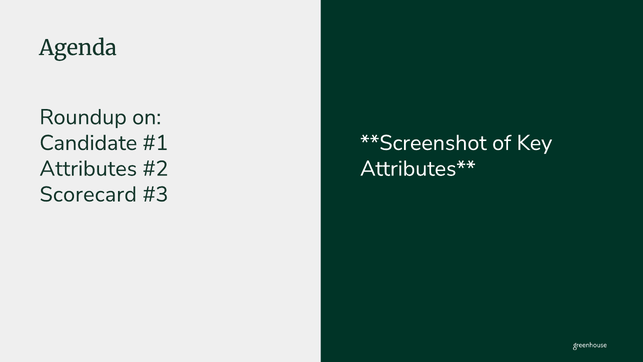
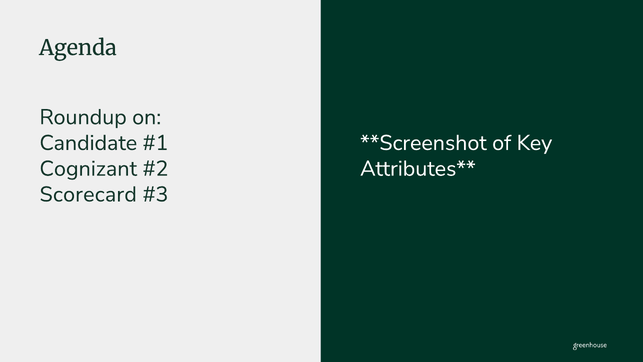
Attributes: Attributes -> Cognizant
